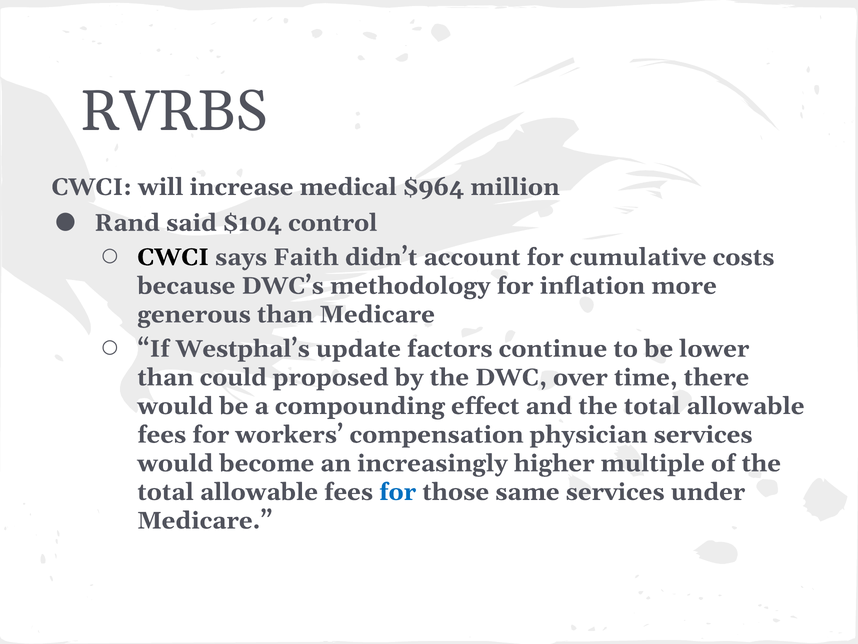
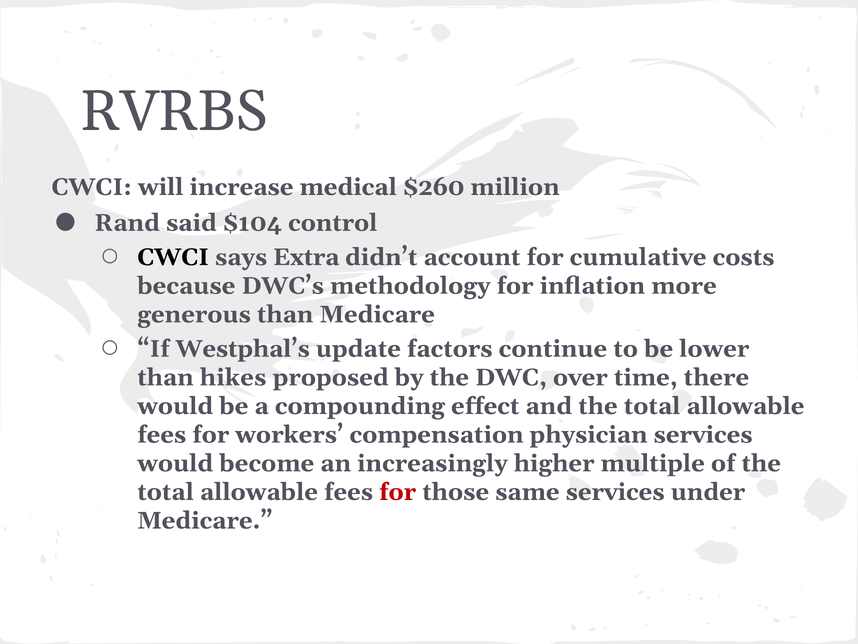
$964: $964 -> $260
Faith: Faith -> Extra
could: could -> hikes
for at (398, 492) colour: blue -> red
